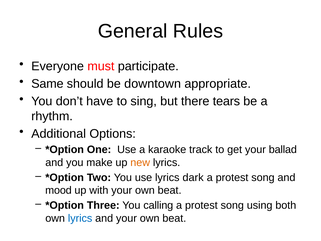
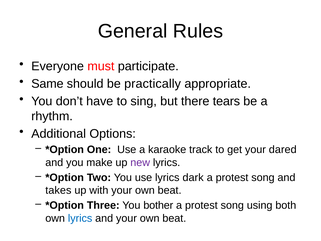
downtown: downtown -> practically
ballad: ballad -> dared
new colour: orange -> purple
mood: mood -> takes
calling: calling -> bother
